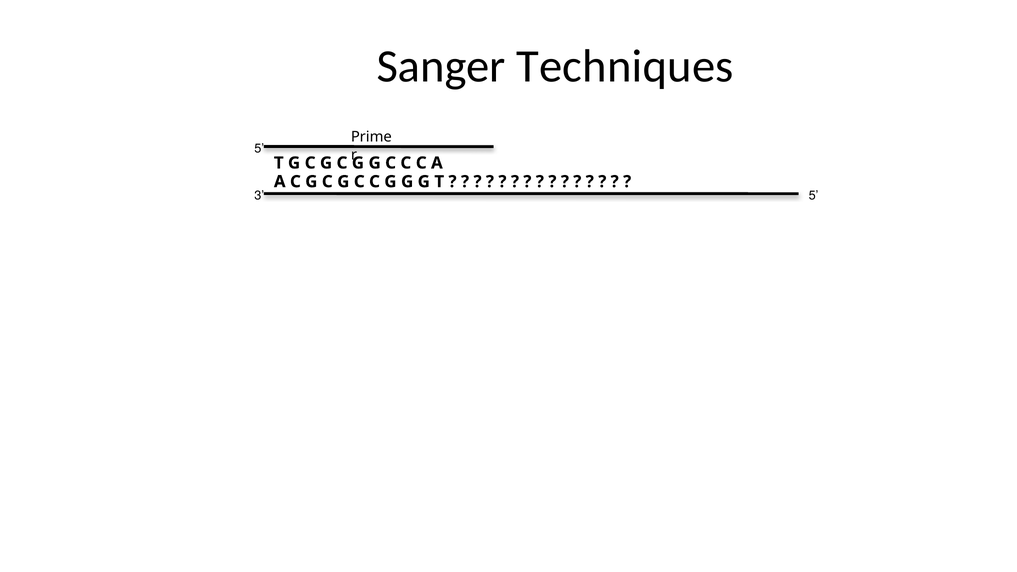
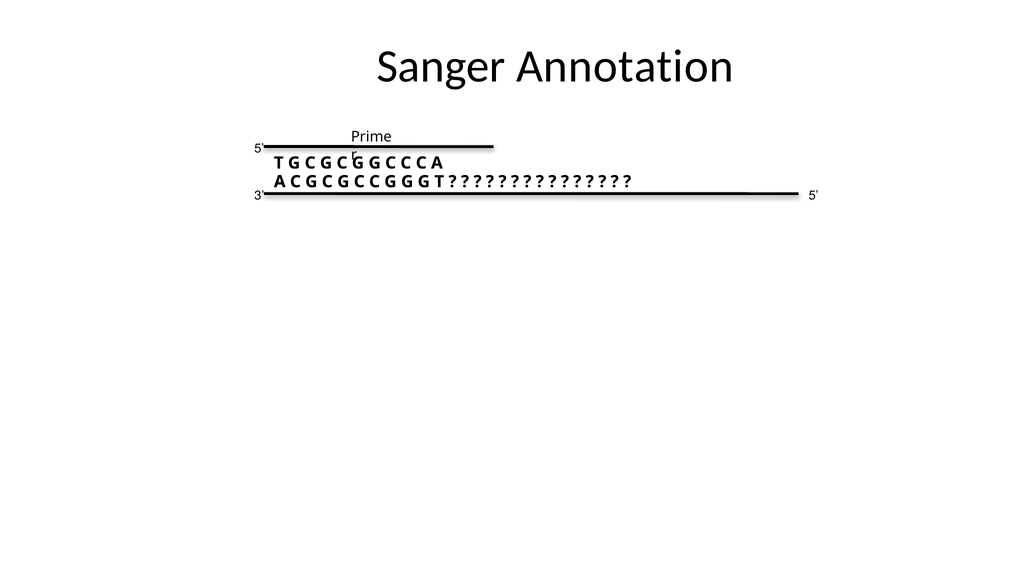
Techniques: Techniques -> Annotation
